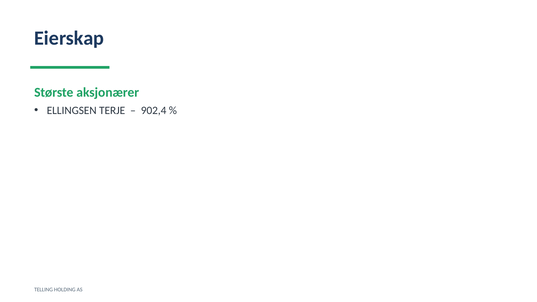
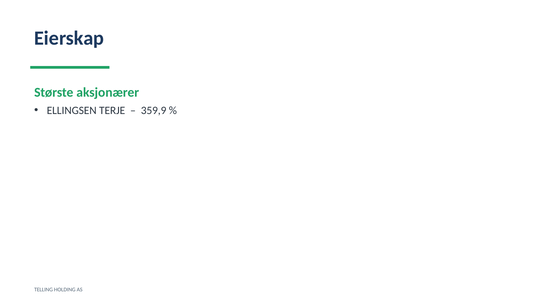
902,4: 902,4 -> 359,9
